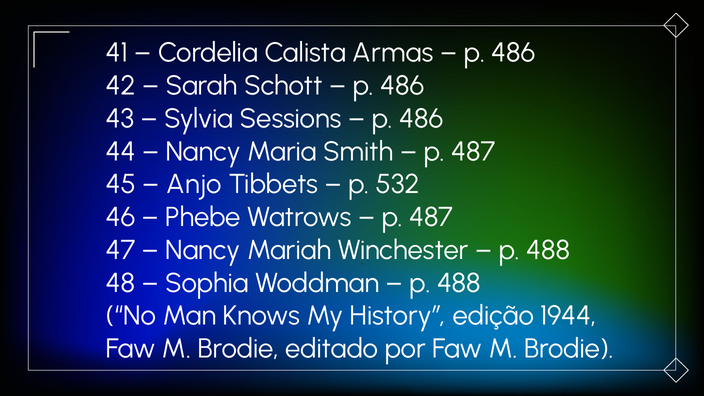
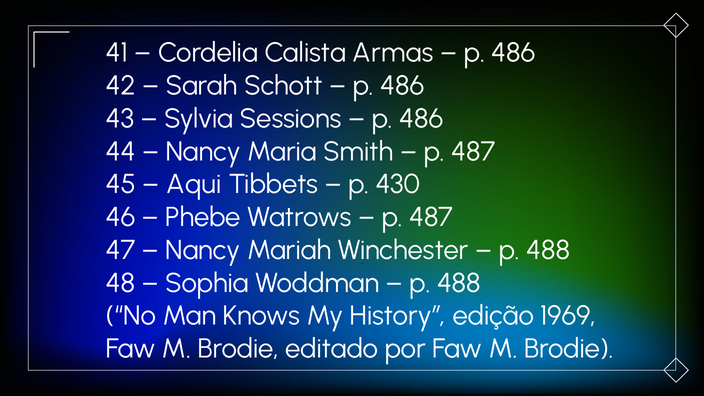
Anjo: Anjo -> Aqui
532: 532 -> 430
1944: 1944 -> 1969
